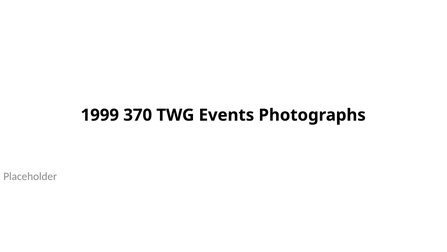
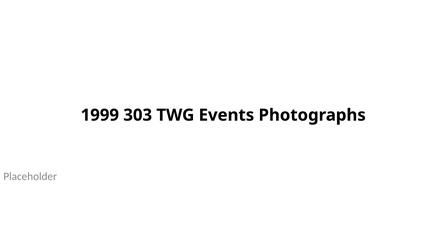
370: 370 -> 303
